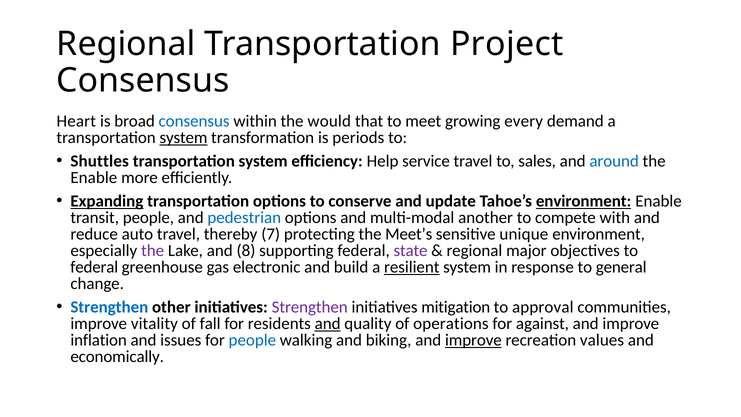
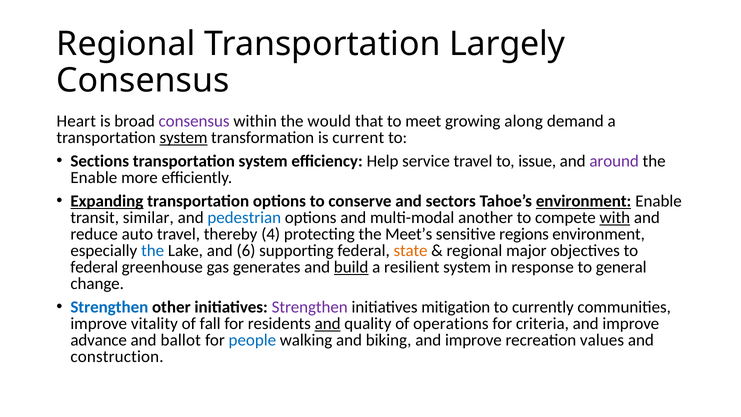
Project: Project -> Largely
consensus at (194, 121) colour: blue -> purple
every: every -> along
periods: periods -> current
Shuttles: Shuttles -> Sections
sales: sales -> issue
around colour: blue -> purple
update: update -> sectors
transit people: people -> similar
with underline: none -> present
7: 7 -> 4
unique: unique -> regions
the at (153, 251) colour: purple -> blue
8: 8 -> 6
state colour: purple -> orange
electronic: electronic -> generates
build underline: none -> present
resilient underline: present -> none
approval: approval -> currently
against: against -> criteria
inflation: inflation -> advance
issues: issues -> ballot
improve at (473, 340) underline: present -> none
economically: economically -> construction
